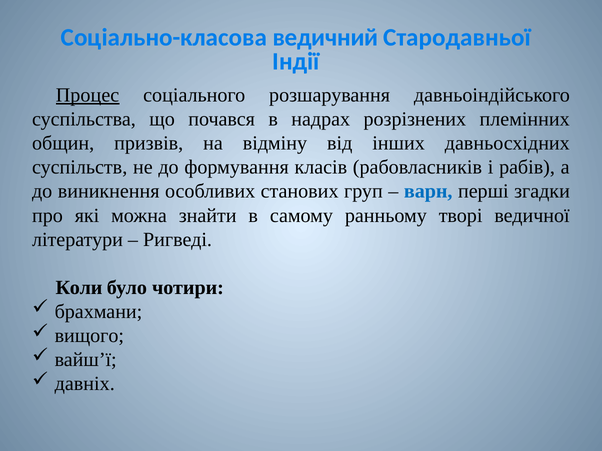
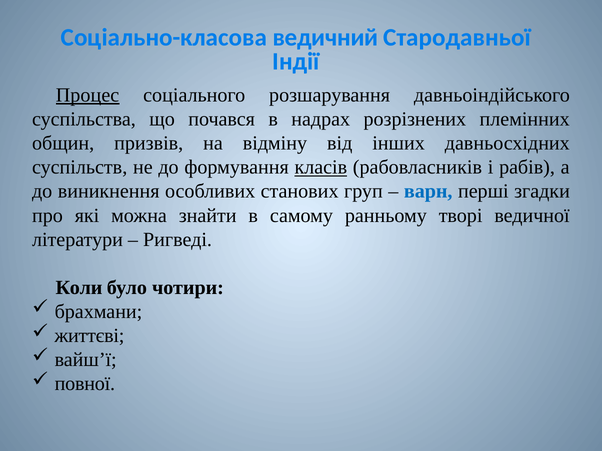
класів underline: none -> present
вищого: вищого -> життєві
давніх: давніх -> повної
